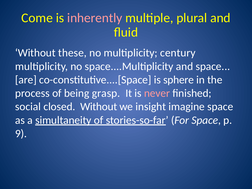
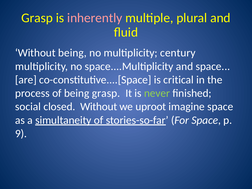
Come at (37, 18): Come -> Grasp
Without these: these -> being
sphere: sphere -> critical
never colour: pink -> light green
insight: insight -> uproot
